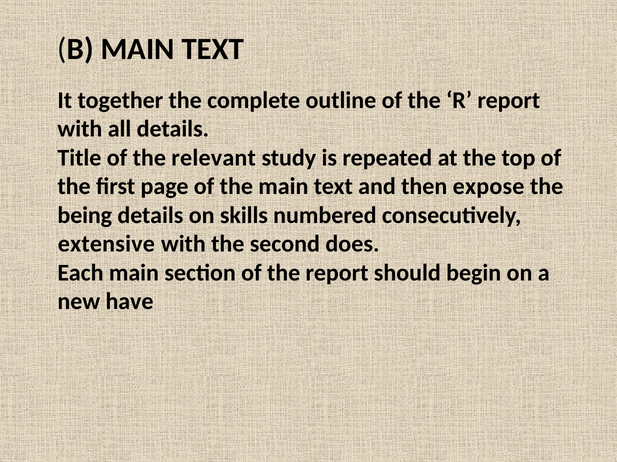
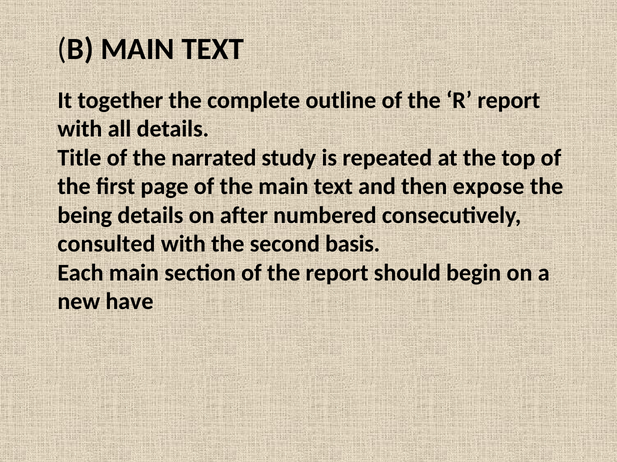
relevant: relevant -> narrated
skills: skills -> after
extensive: extensive -> consulted
does: does -> basis
